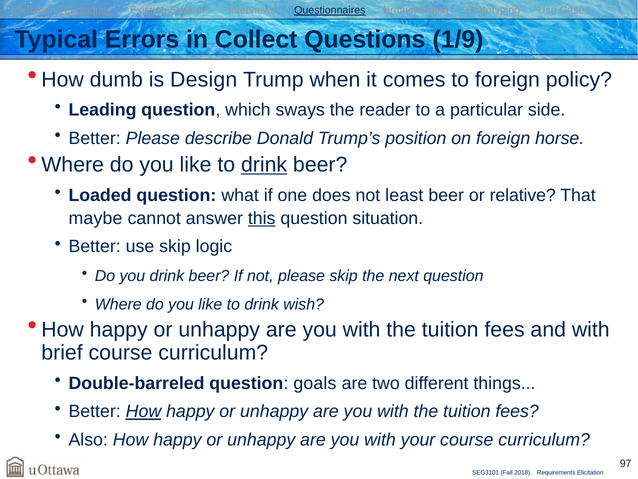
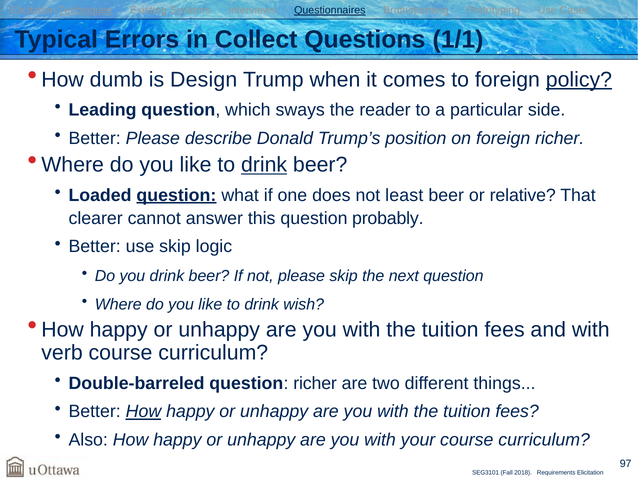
1/9: 1/9 -> 1/1
policy underline: none -> present
foreign horse: horse -> richer
question at (176, 195) underline: none -> present
maybe: maybe -> clearer
this underline: present -> none
situation: situation -> probably
brief: brief -> verb
question goals: goals -> richer
